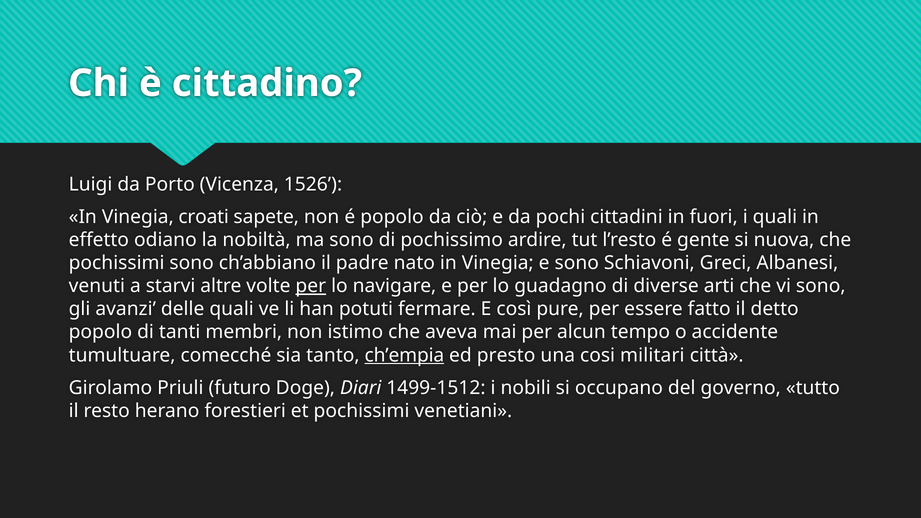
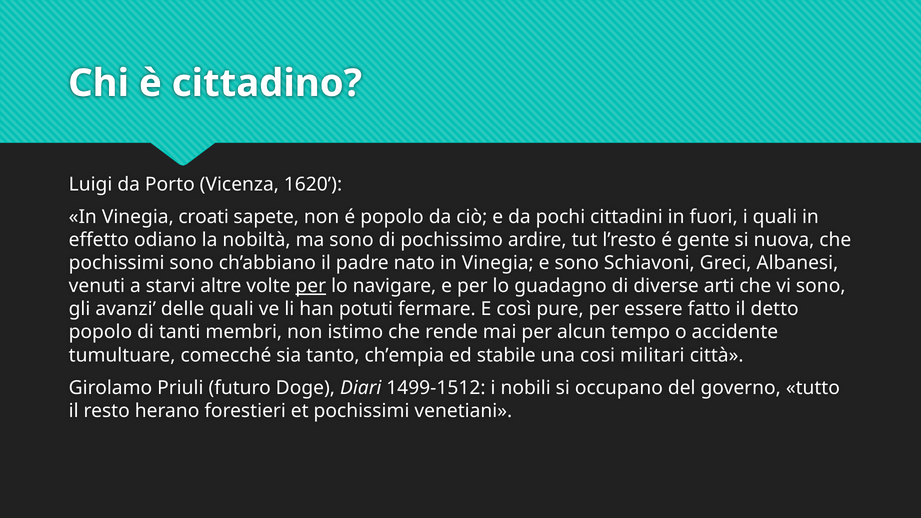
1526: 1526 -> 1620
aveva: aveva -> rende
ch’empia underline: present -> none
presto: presto -> stabile
